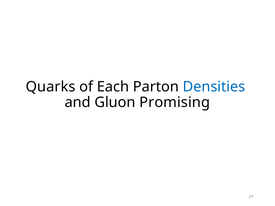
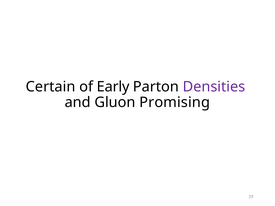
Quarks: Quarks -> Certain
Each: Each -> Early
Densities colour: blue -> purple
